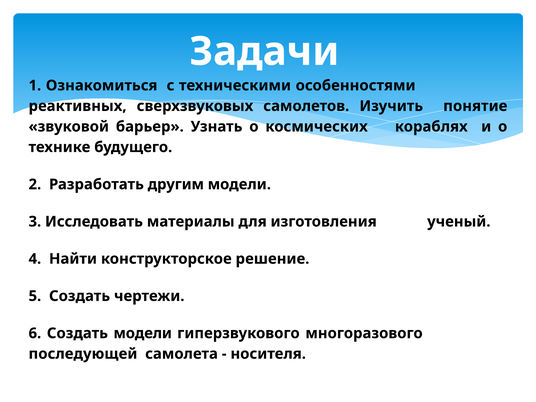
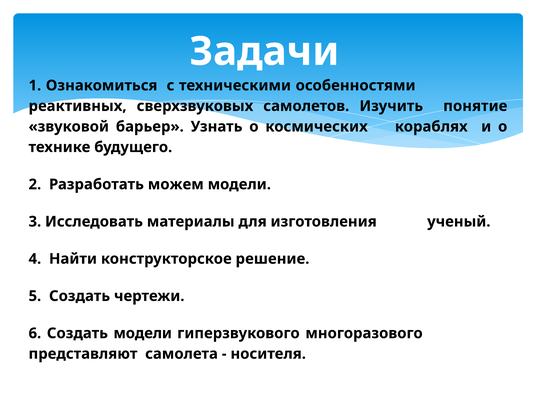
другим: другим -> можем
последующей: последующей -> представляют
